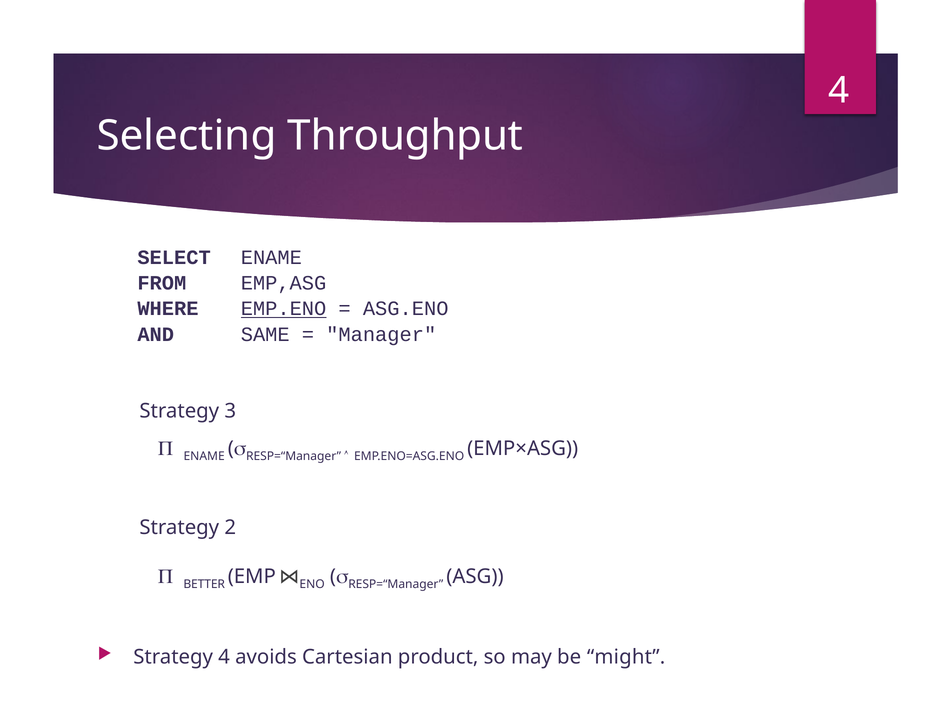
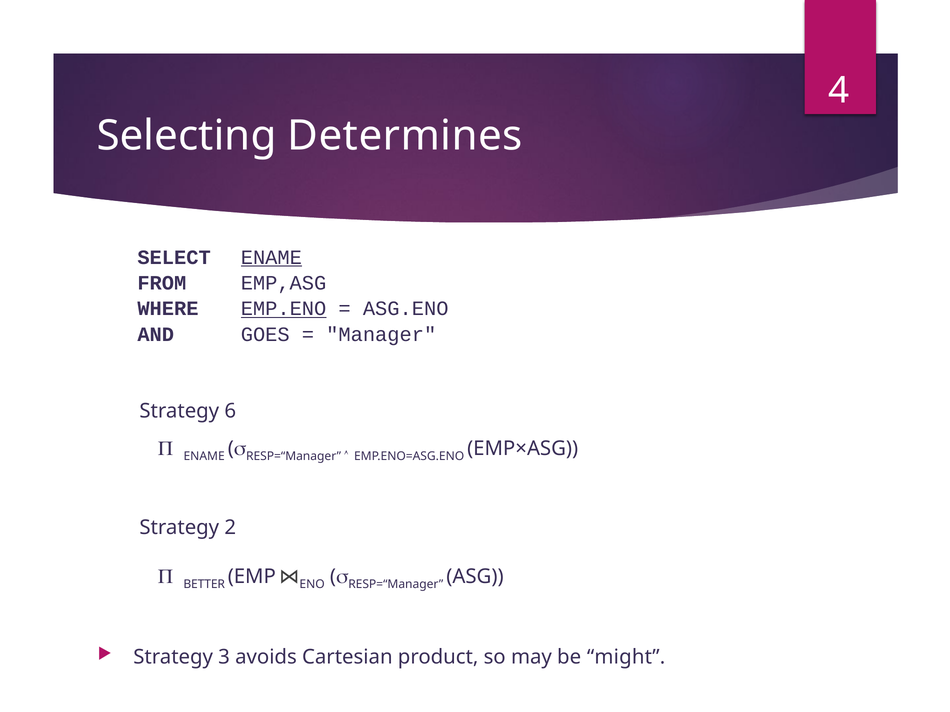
Throughput: Throughput -> Determines
ENAME at (271, 258) underline: none -> present
SAME: SAME -> GOES
3: 3 -> 6
Strategy 4: 4 -> 3
